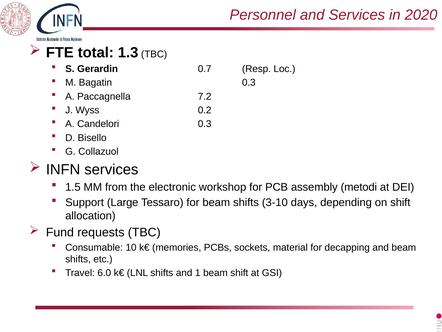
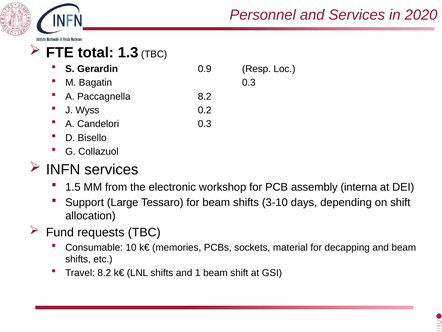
0.7: 0.7 -> 0.9
Paccagnella 7.2: 7.2 -> 8.2
metodi: metodi -> interna
Travel 6.0: 6.0 -> 8.2
